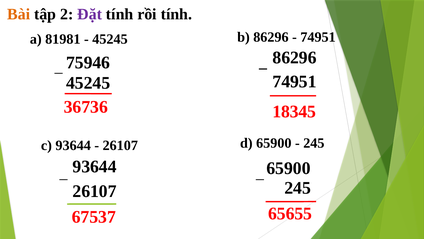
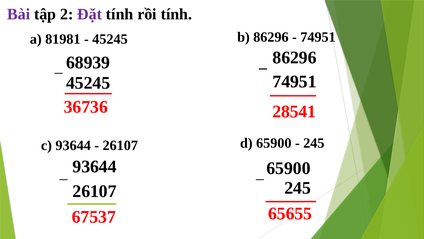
Bài colour: orange -> purple
75946: 75946 -> 68939
18345: 18345 -> 28541
